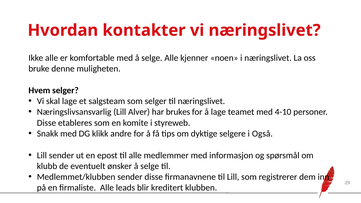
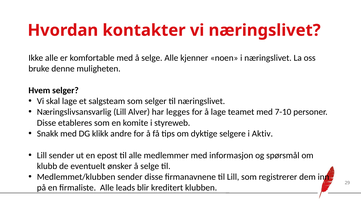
brukes: brukes -> legges
4-10: 4-10 -> 7-10
Også: Også -> Aktiv
